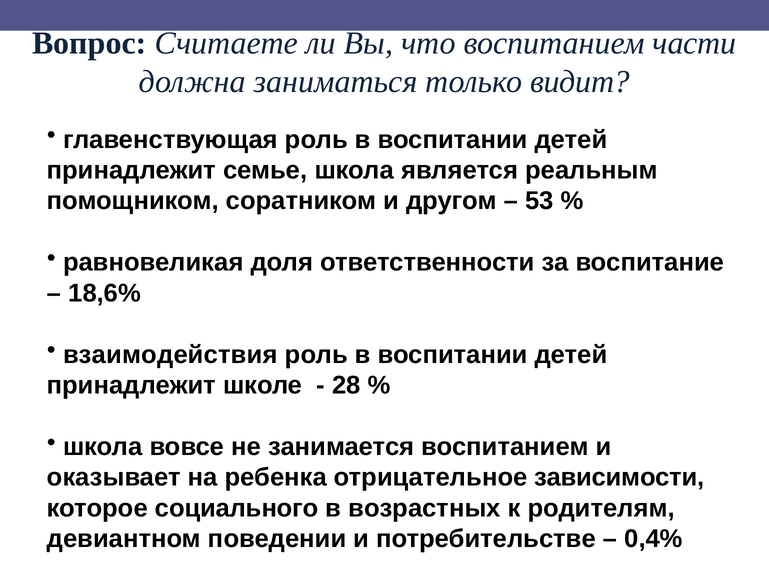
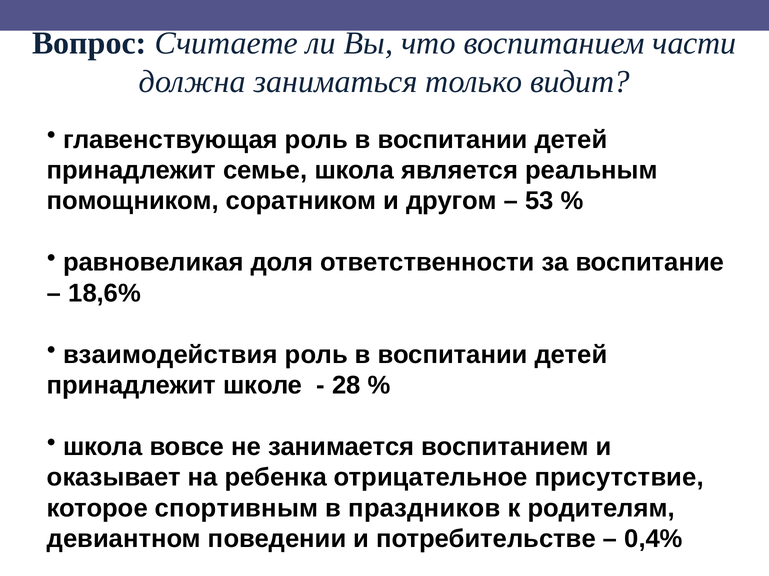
зависимости: зависимости -> присутствие
социального: социального -> спортивным
возрастных: возрастных -> праздников
